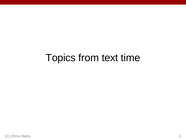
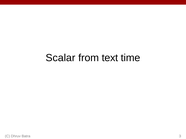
Topics: Topics -> Scalar
